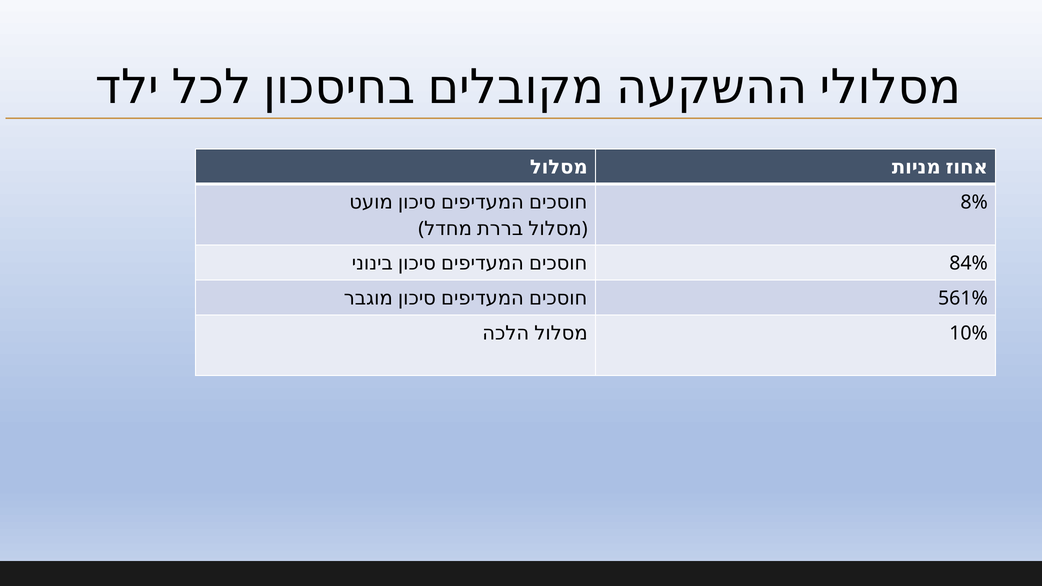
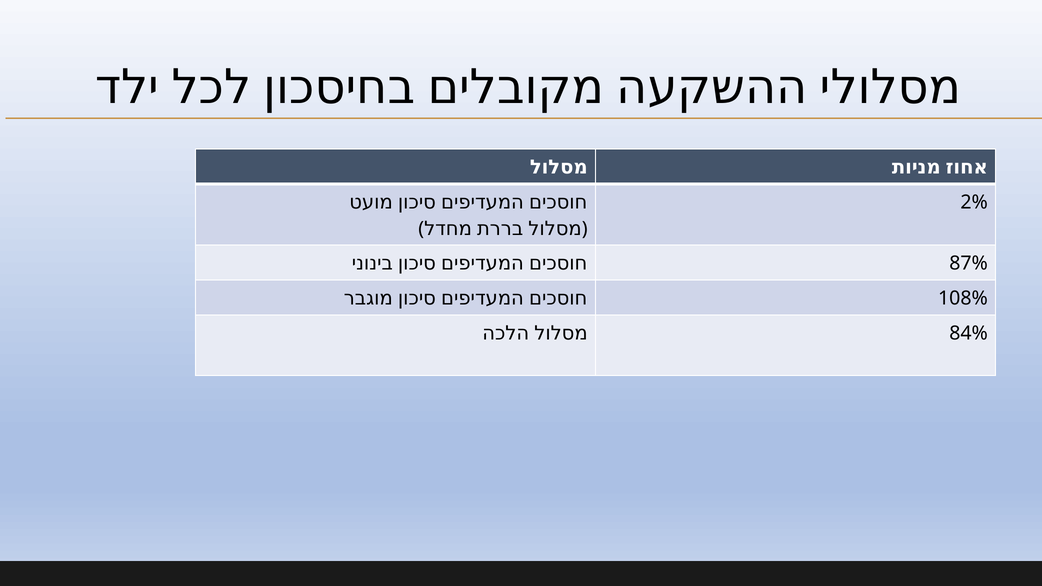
8%: 8% -> 2%
84%: 84% -> 87%
561%: 561% -> 108%
10%: 10% -> 84%
